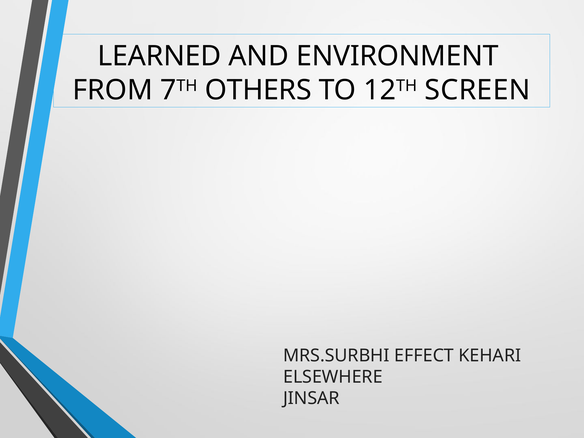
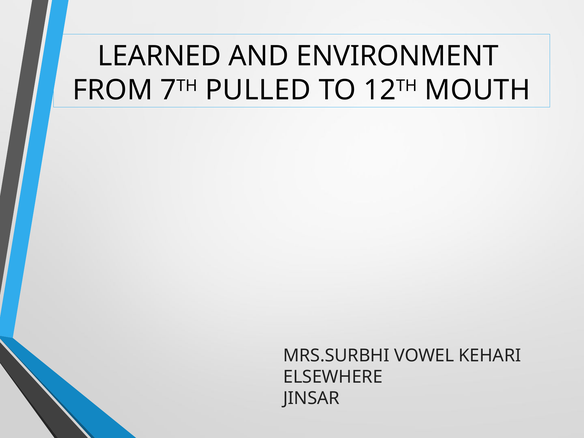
OTHERS: OTHERS -> PULLED
SCREEN: SCREEN -> MOUTH
EFFECT: EFFECT -> VOWEL
